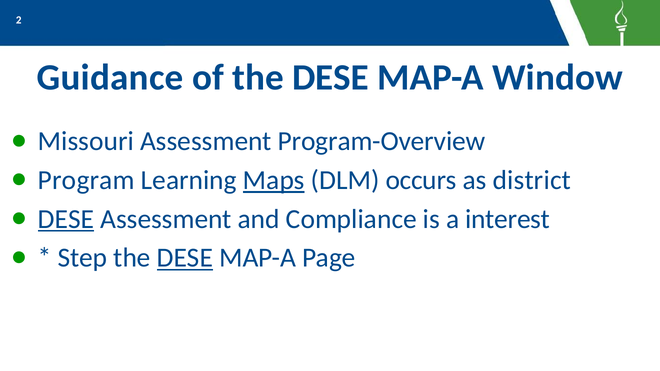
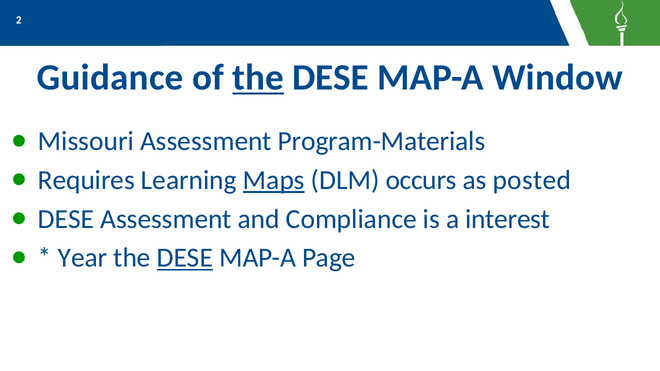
the at (258, 78) underline: none -> present
Program-Overview: Program-Overview -> Program-Materials
Program: Program -> Requires
district: district -> posted
DESE at (66, 219) underline: present -> none
Step: Step -> Year
